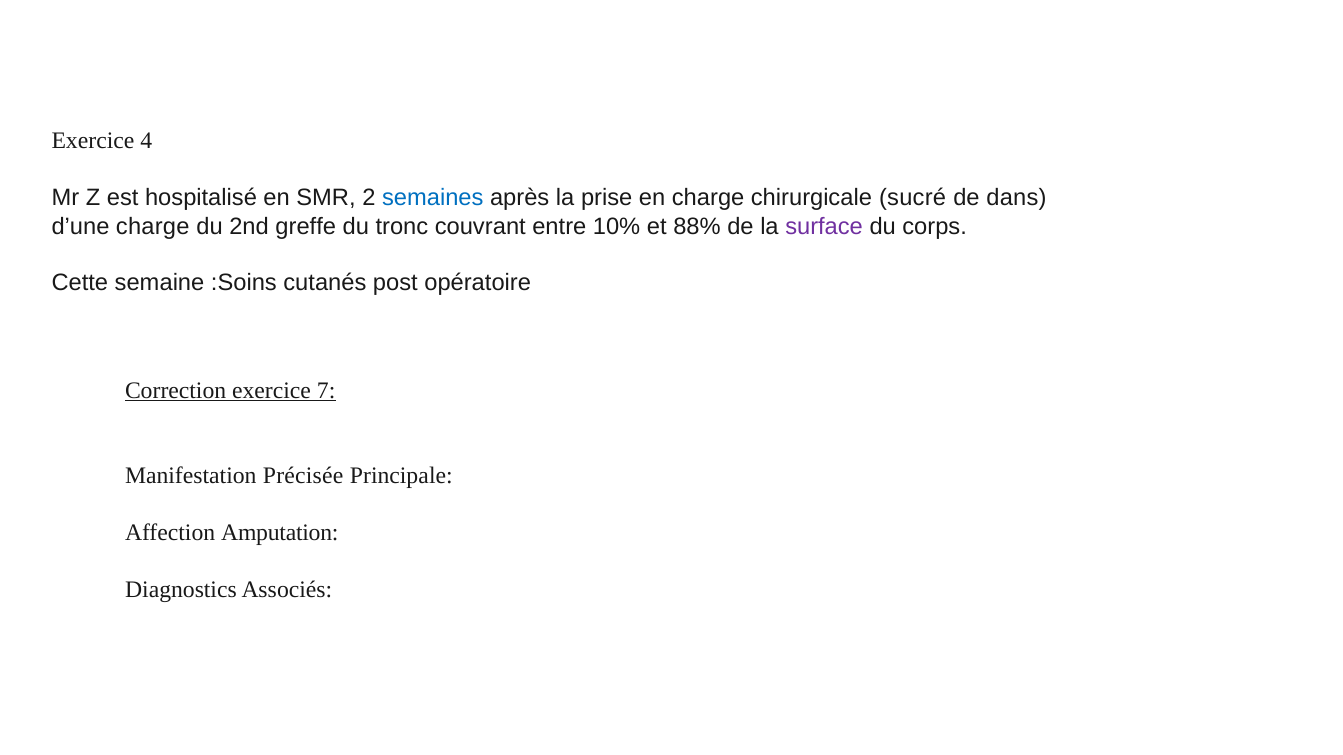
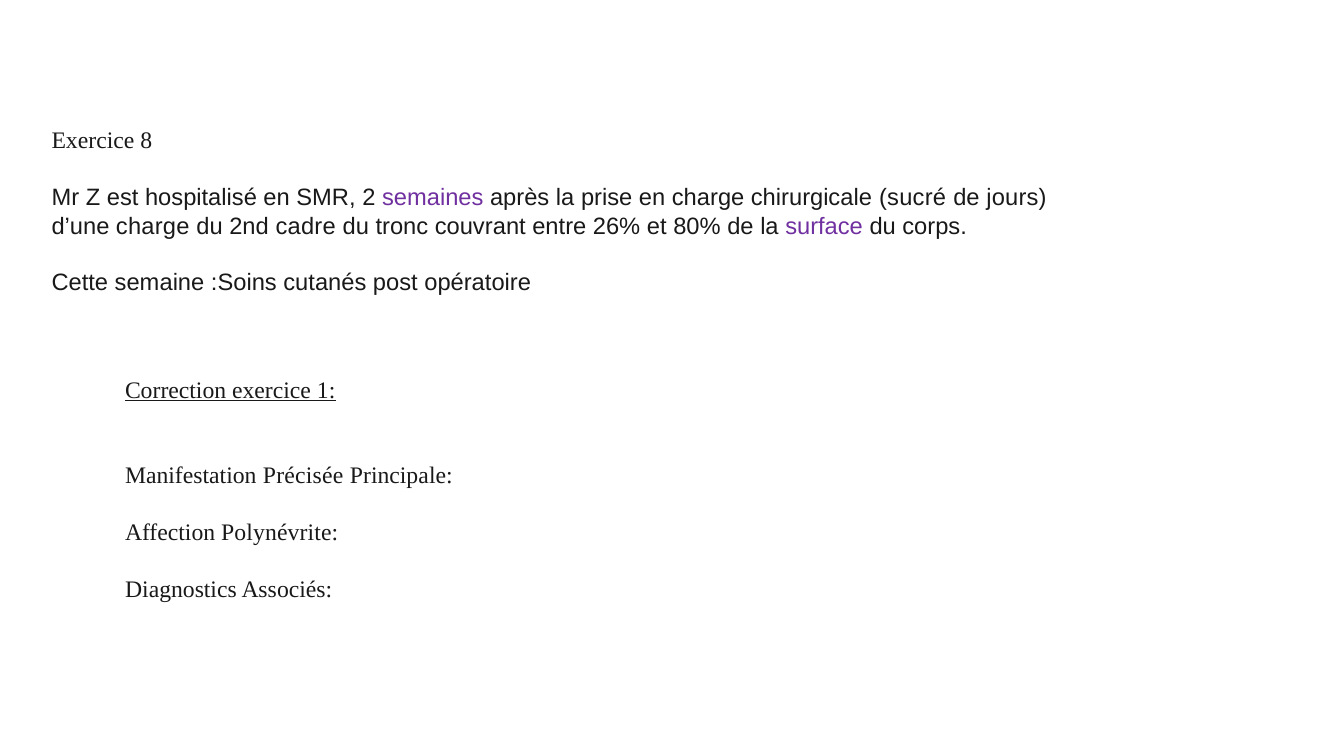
4: 4 -> 8
semaines colour: blue -> purple
dans: dans -> jours
greffe: greffe -> cadre
10%: 10% -> 26%
88%: 88% -> 80%
7: 7 -> 1
Amputation: Amputation -> Polynévrite
